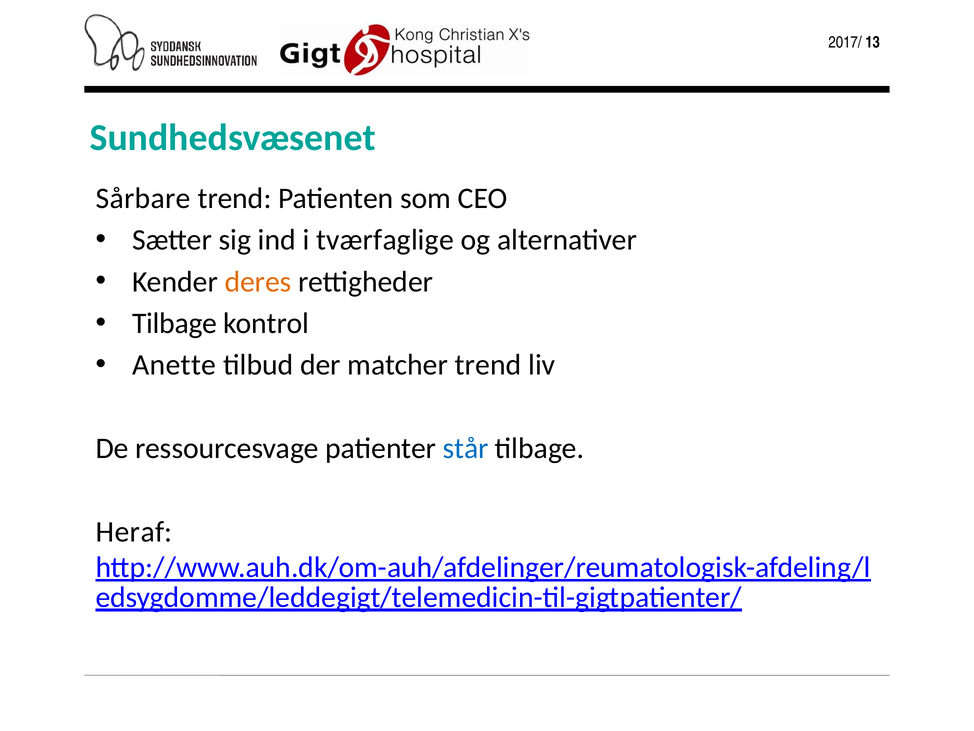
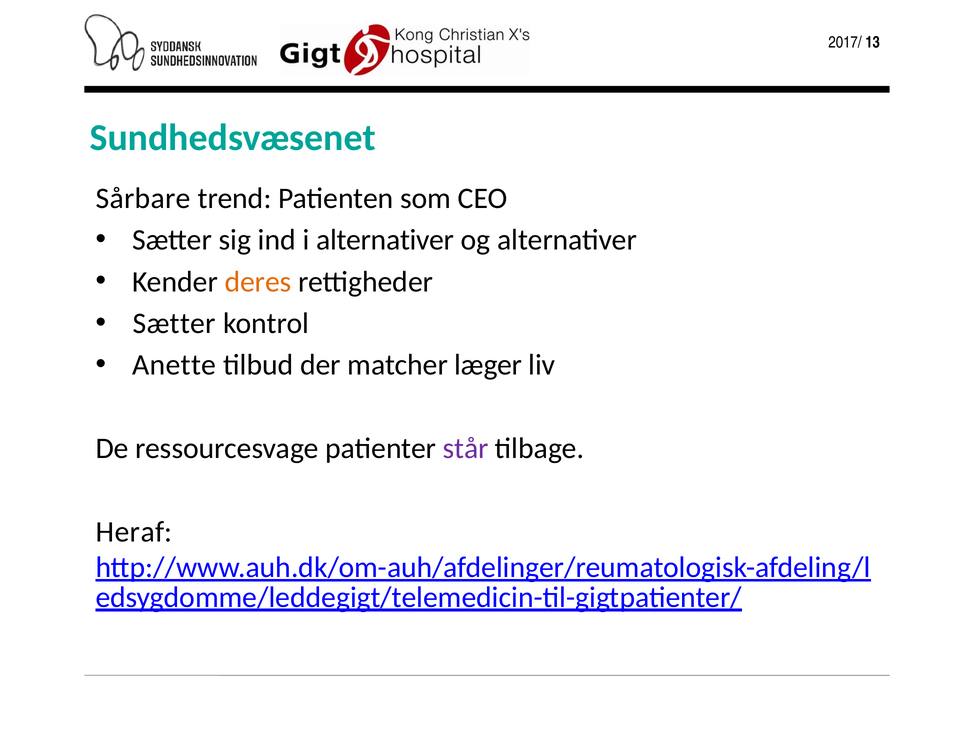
i tværfaglige: tværfaglige -> alternativer
Tilbage at (175, 323): Tilbage -> Sætter
matcher trend: trend -> læger
står colour: blue -> purple
